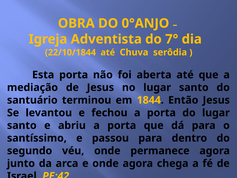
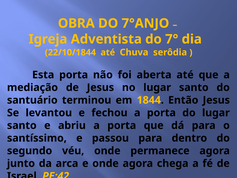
0°ANJO: 0°ANJO -> 7°ANJO
